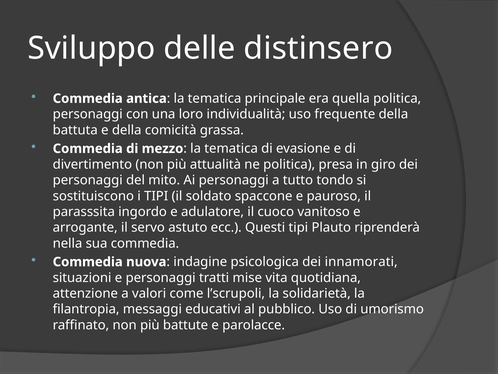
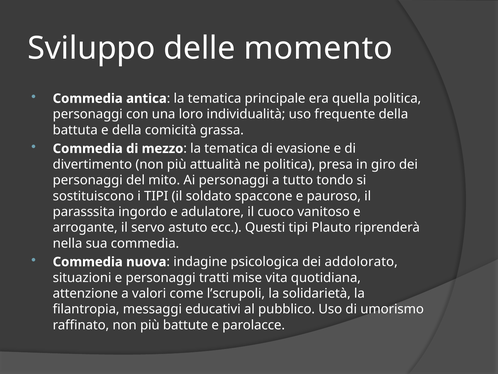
distinsero: distinsero -> momento
innamorati: innamorati -> addolorato
